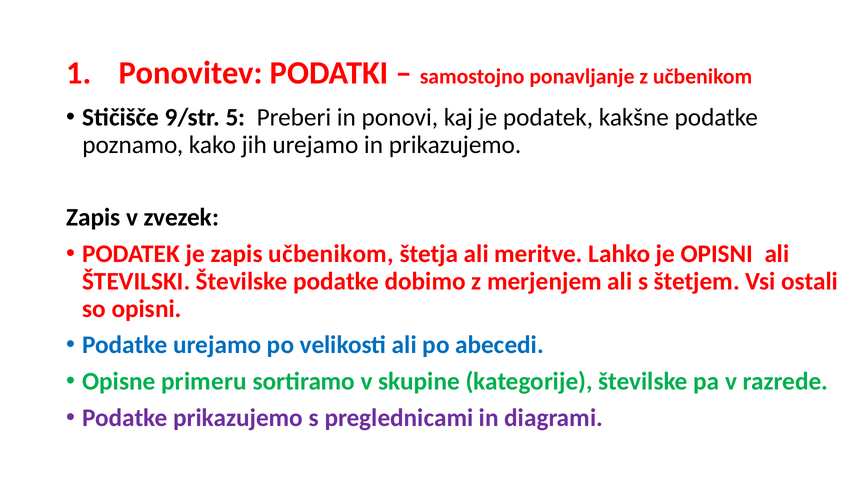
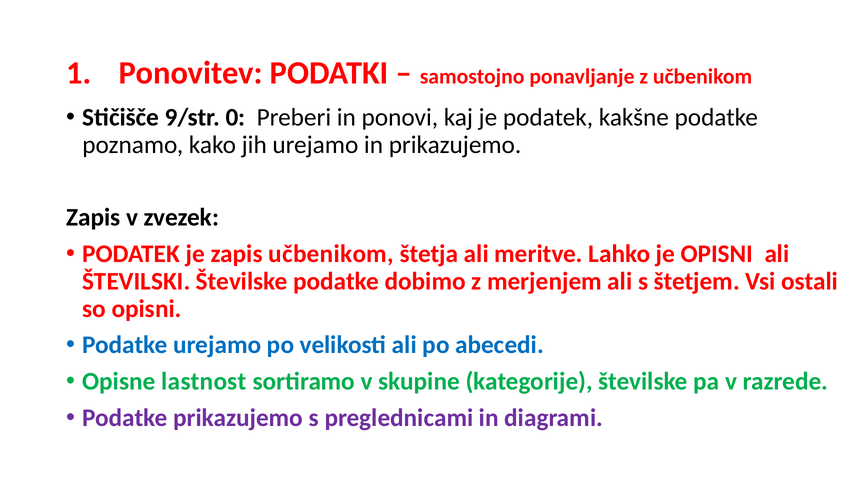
5: 5 -> 0
primeru: primeru -> lastnost
